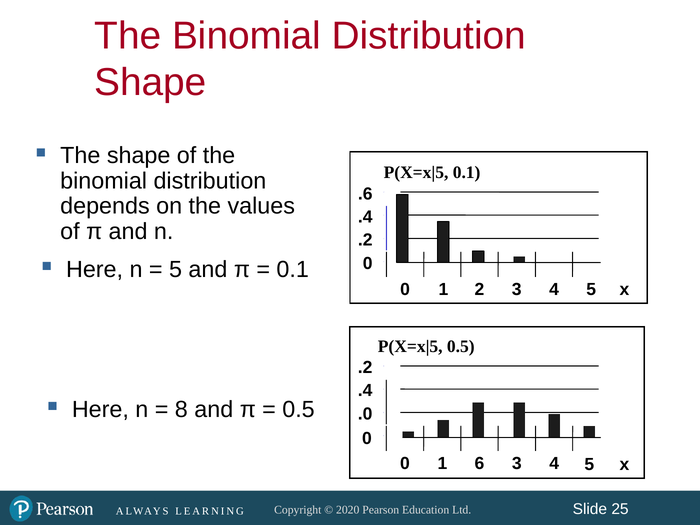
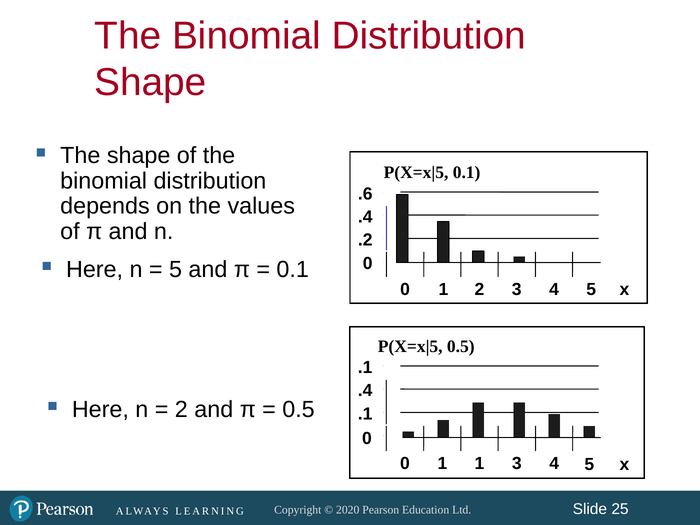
.2 at (365, 368): .2 -> .1
8 at (181, 410): 8 -> 2
.0 at (365, 414): .0 -> .1
1 6: 6 -> 1
